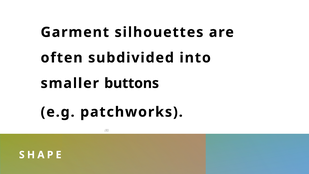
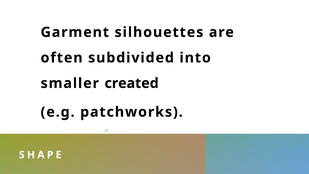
buttons: buttons -> created
